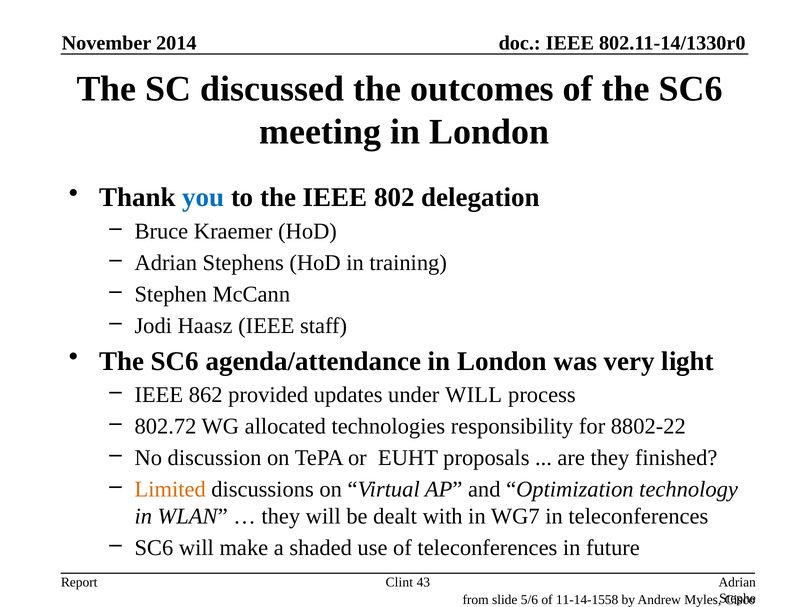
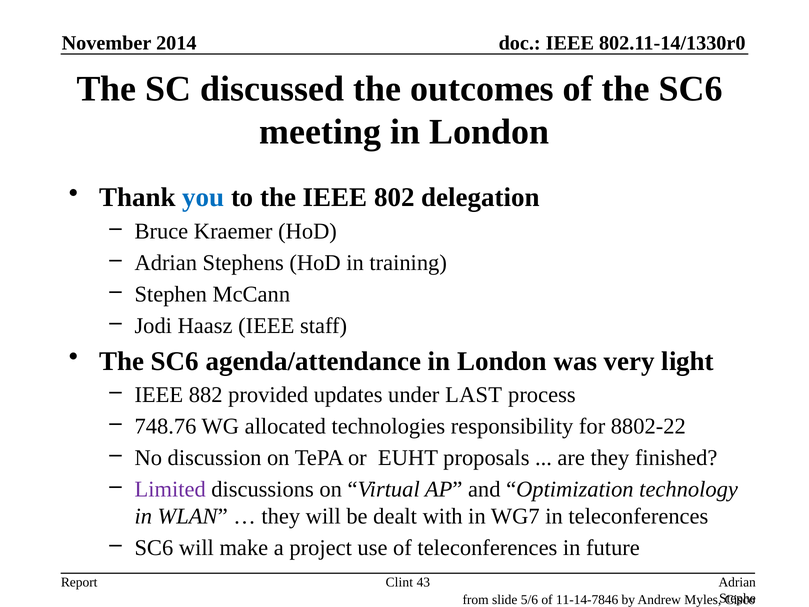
862: 862 -> 882
under WILL: WILL -> LAST
802.72: 802.72 -> 748.76
Limited colour: orange -> purple
shaded: shaded -> project
11-14-1558: 11-14-1558 -> 11-14-7846
